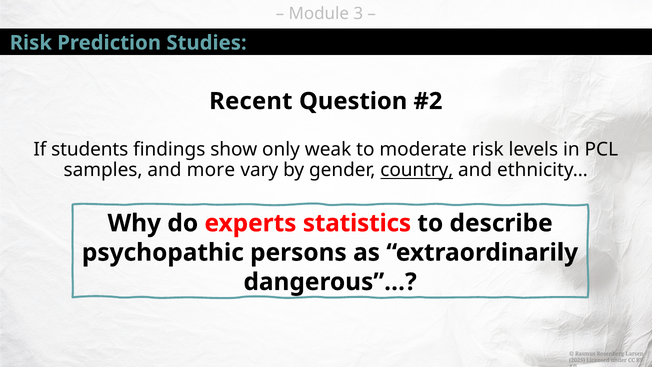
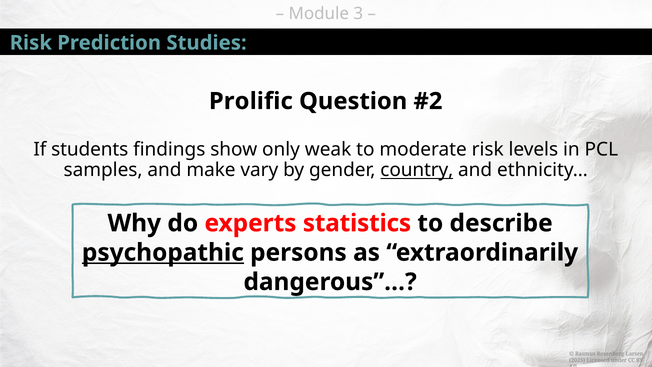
Recent: Recent -> Prolific
more: more -> make
psychopathic underline: none -> present
